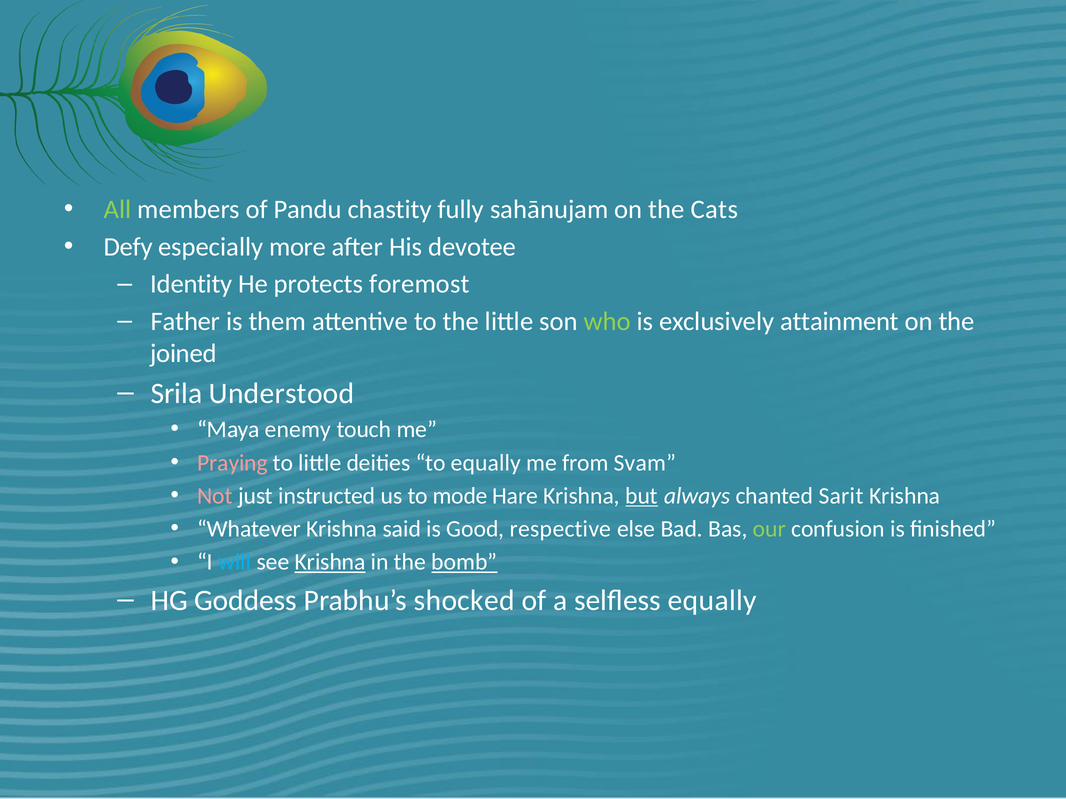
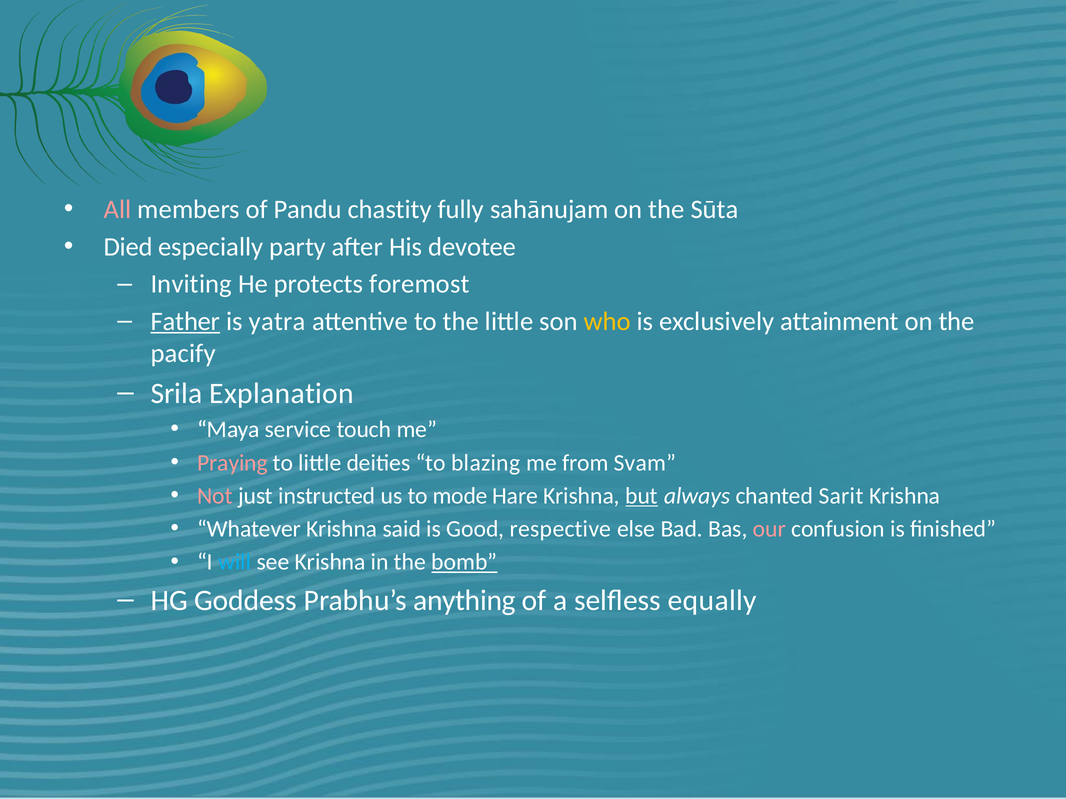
All colour: light green -> pink
Cats: Cats -> Sūta
Defy: Defy -> Died
more: more -> party
Identity: Identity -> Inviting
Father underline: none -> present
them: them -> yatra
who colour: light green -> yellow
joined: joined -> pacify
Understood: Understood -> Explanation
enemy: enemy -> service
to equally: equally -> blazing
our colour: light green -> pink
Krishna at (330, 562) underline: present -> none
shocked: shocked -> anything
